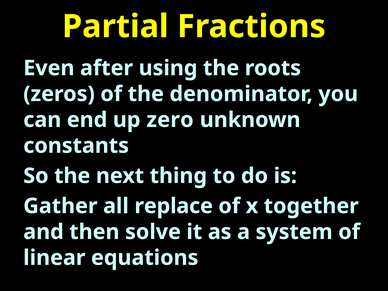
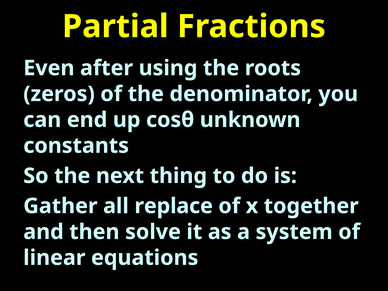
zero: zero -> cosθ
